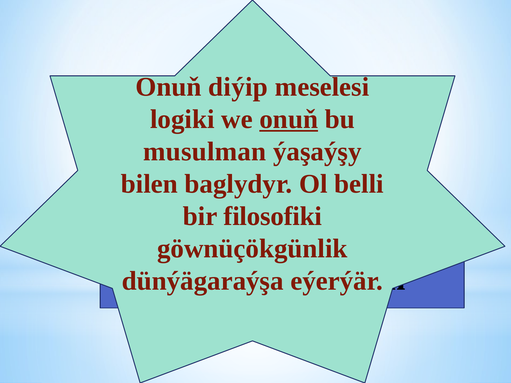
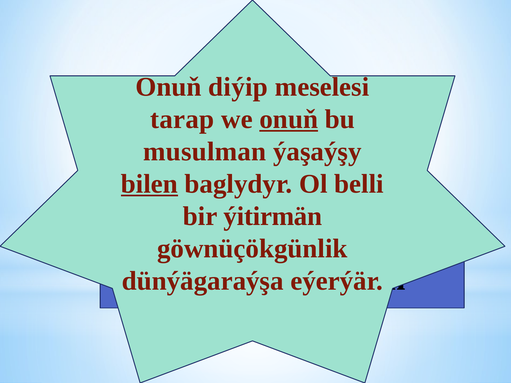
logiki: logiki -> tarap
bilen underline: none -> present
filosofiki: filosofiki -> ýitirmän
